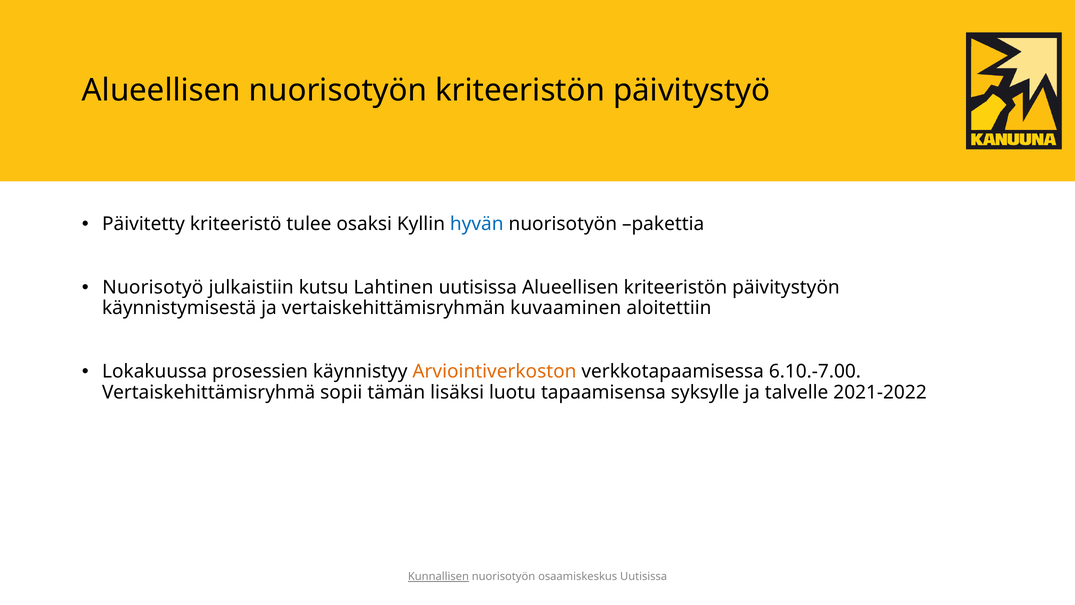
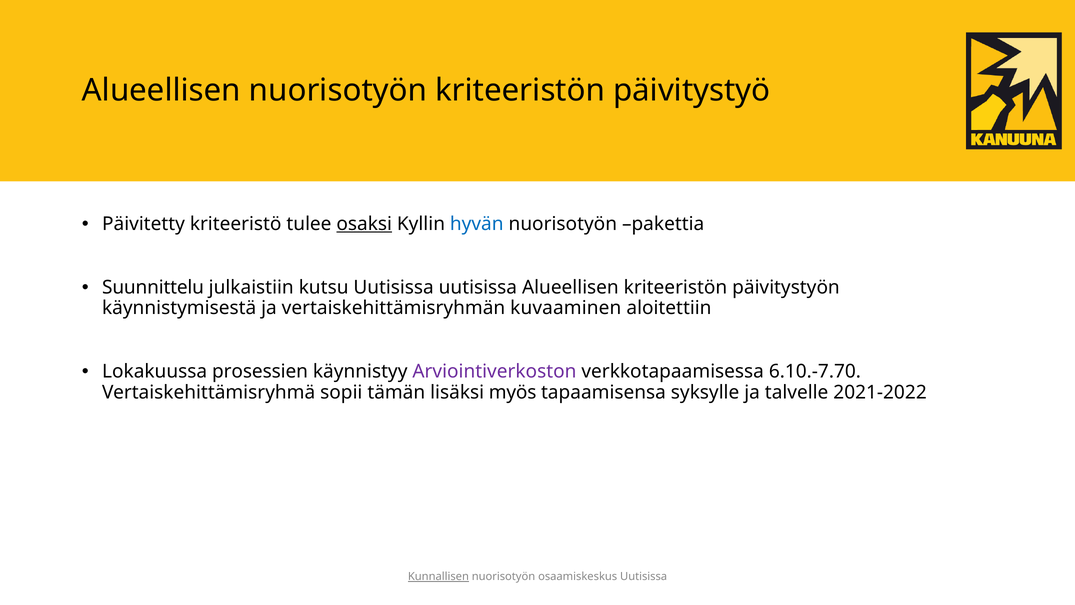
osaksi underline: none -> present
Nuorisotyö: Nuorisotyö -> Suunnittelu
kutsu Lahtinen: Lahtinen -> Uutisissa
Arviointiverkoston colour: orange -> purple
6.10.-7.00: 6.10.-7.00 -> 6.10.-7.70
luotu: luotu -> myös
